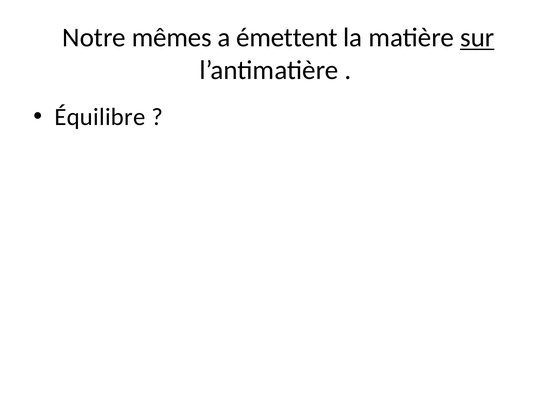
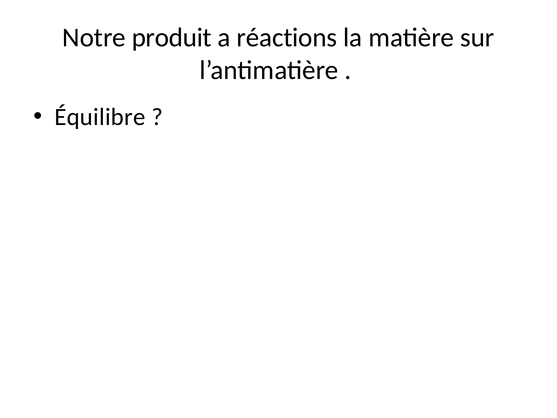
mêmes: mêmes -> produit
émettent: émettent -> réactions
sur underline: present -> none
